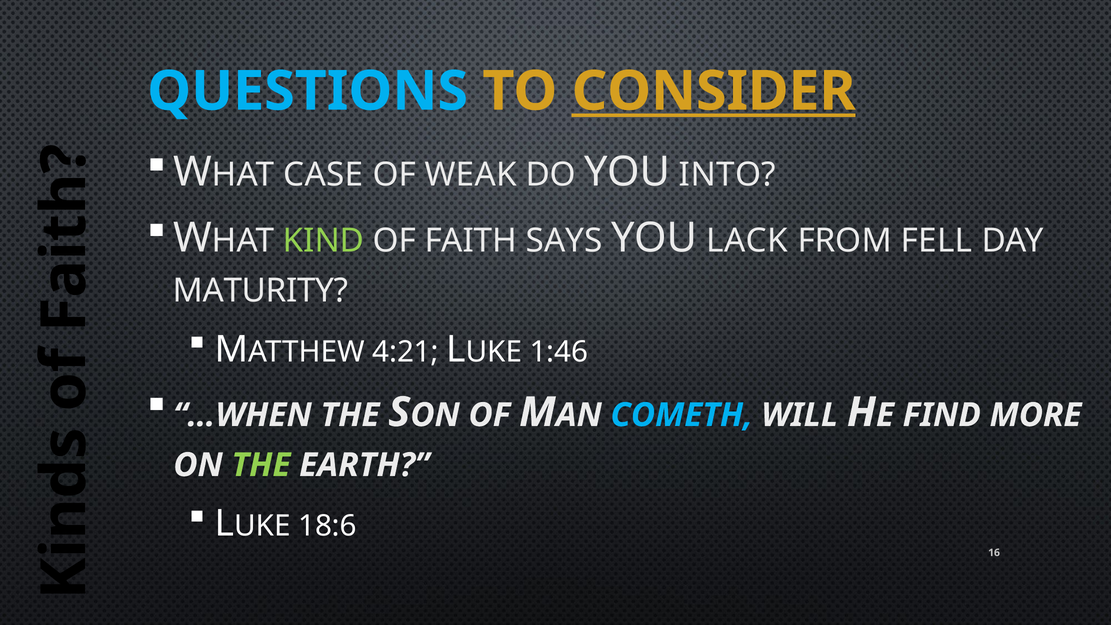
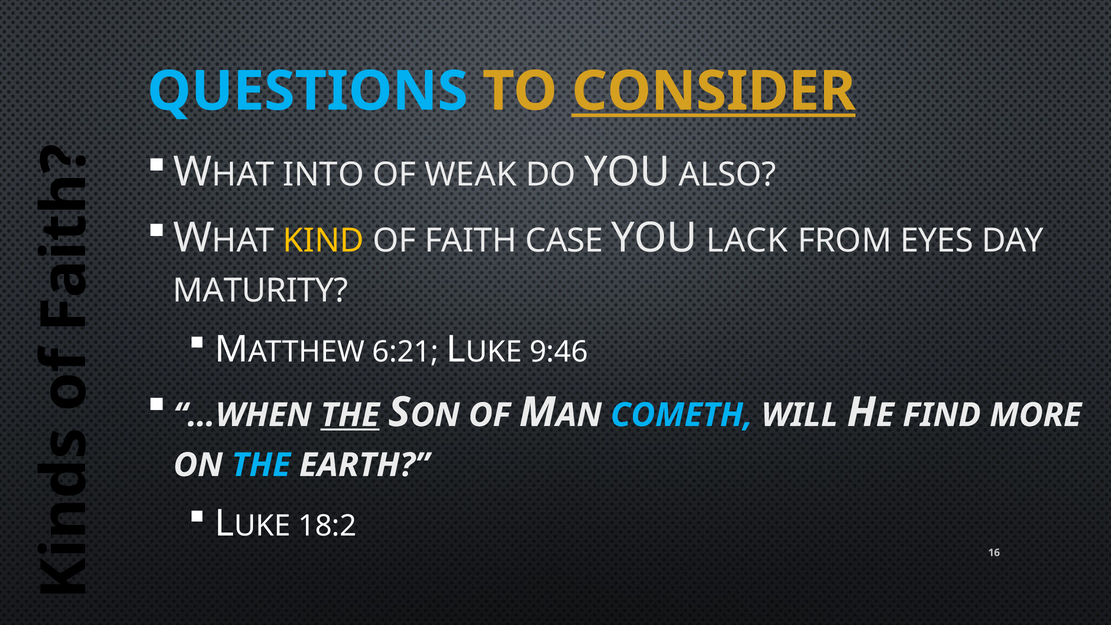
CASE: CASE -> INTO
INTO: INTO -> ALSO
KIND colour: light green -> yellow
SAYS: SAYS -> CASE
FELL: FELL -> EYES
4:21: 4:21 -> 6:21
1:46: 1:46 -> 9:46
THE at (350, 415) underline: none -> present
THE at (261, 465) colour: light green -> light blue
18:6: 18:6 -> 18:2
